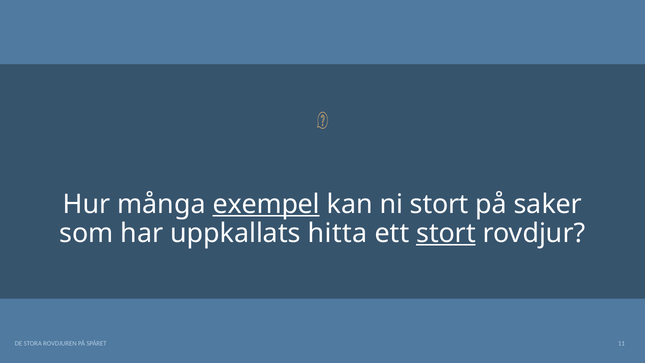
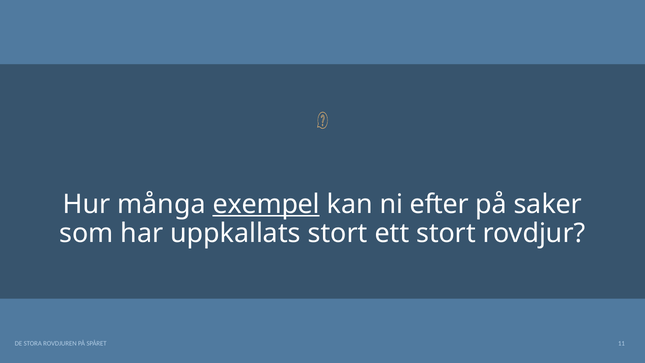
ni stort: stort -> efter
uppkallats hitta: hitta -> stort
stort at (446, 233) underline: present -> none
